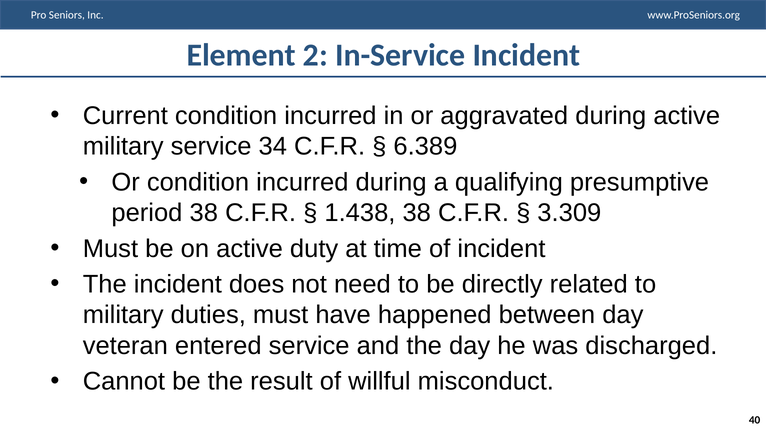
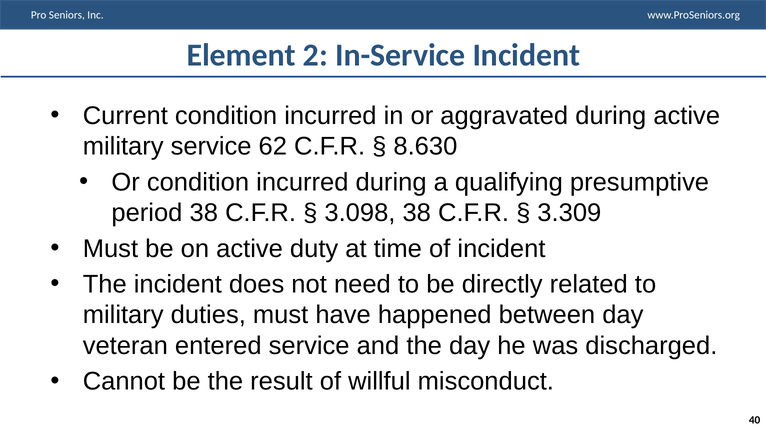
34: 34 -> 62
6.389: 6.389 -> 8.630
1.438: 1.438 -> 3.098
